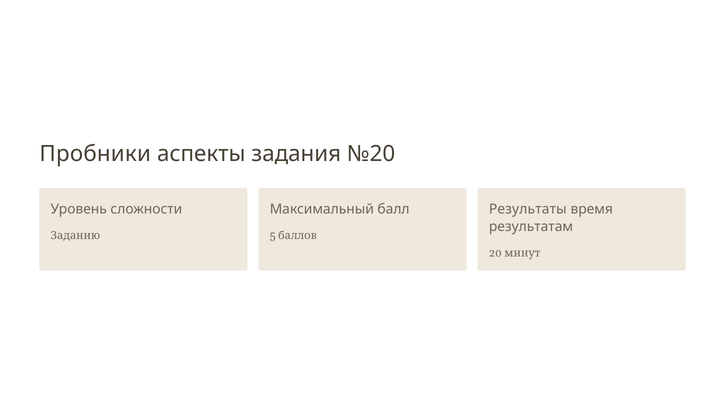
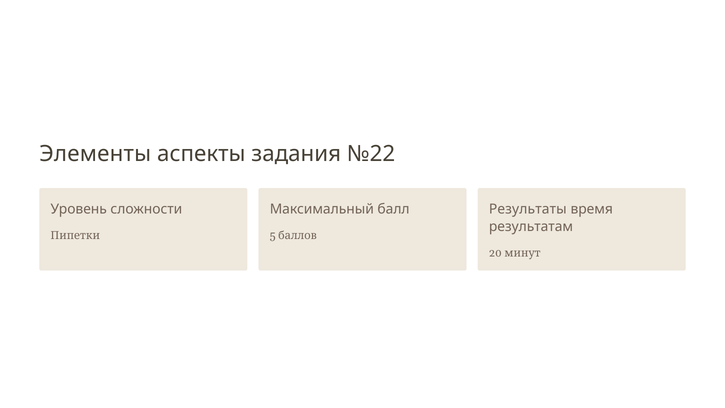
Пробники: Пробники -> Элементы
№20: №20 -> №22
Заданию: Заданию -> Пипетки
